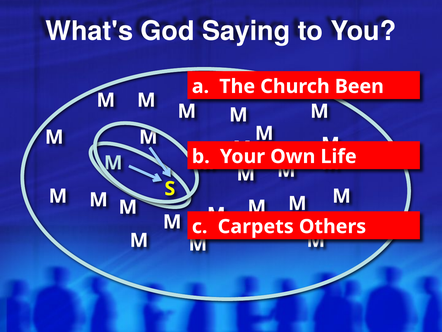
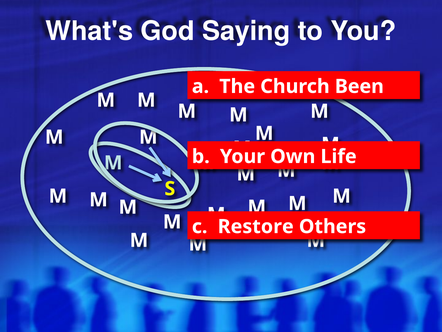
Carpets: Carpets -> Restore
